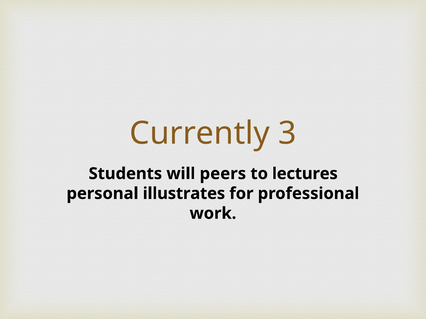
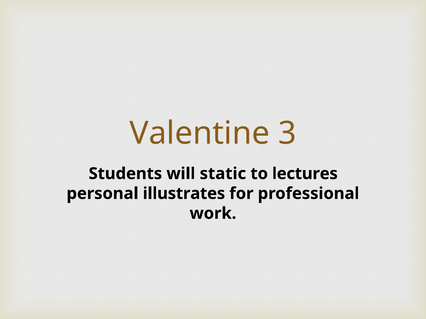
Currently: Currently -> Valentine
peers: peers -> static
